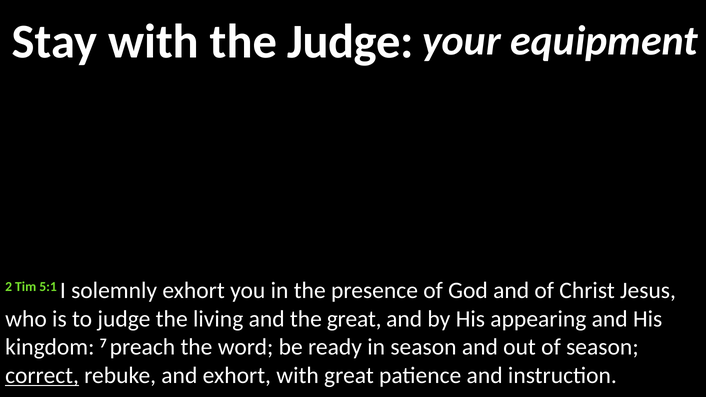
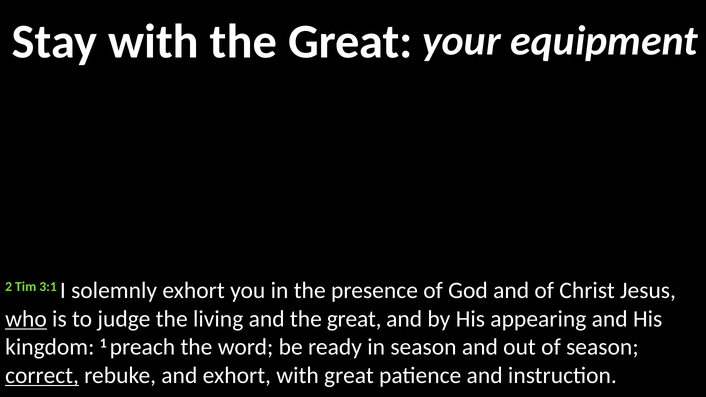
with the Judge: Judge -> Great
5:1: 5:1 -> 3:1
who underline: none -> present
7: 7 -> 1
